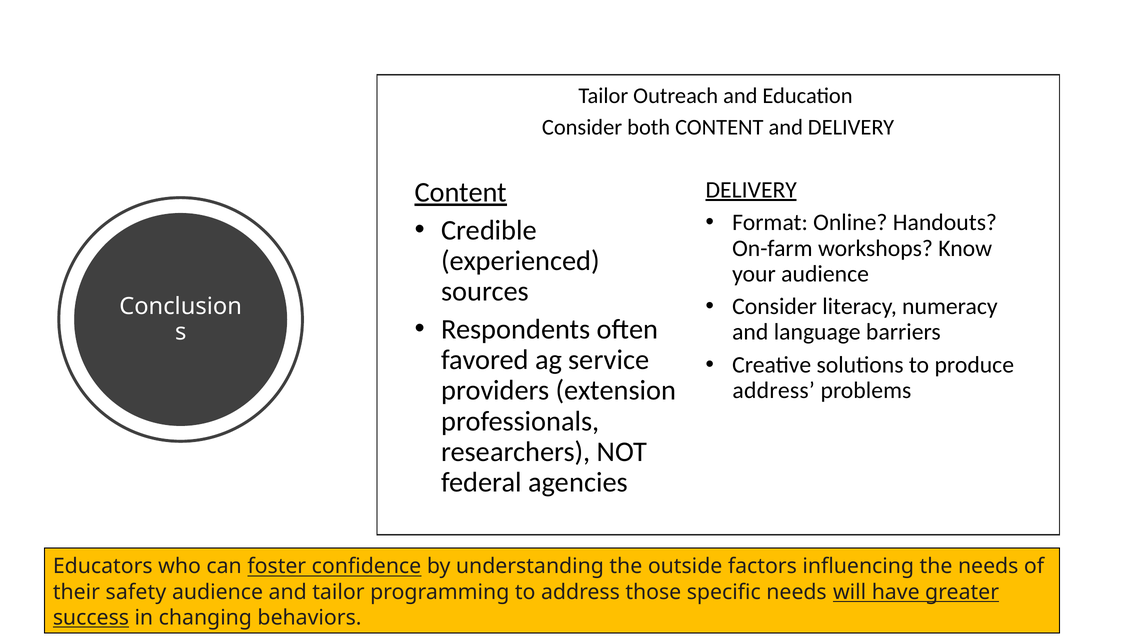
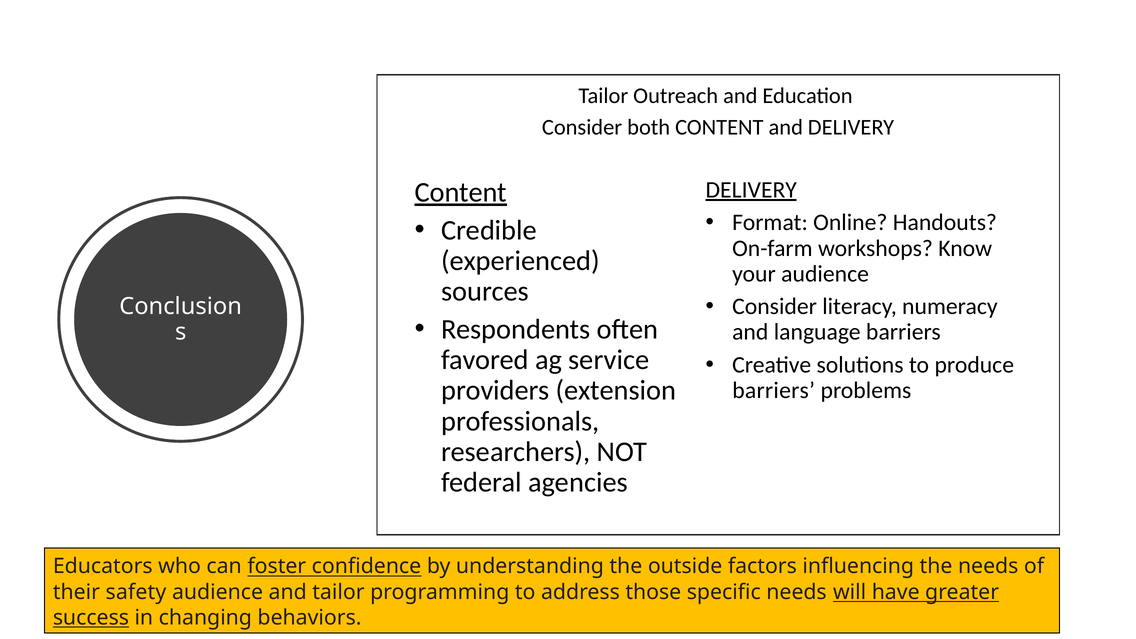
address at (774, 390): address -> barriers
